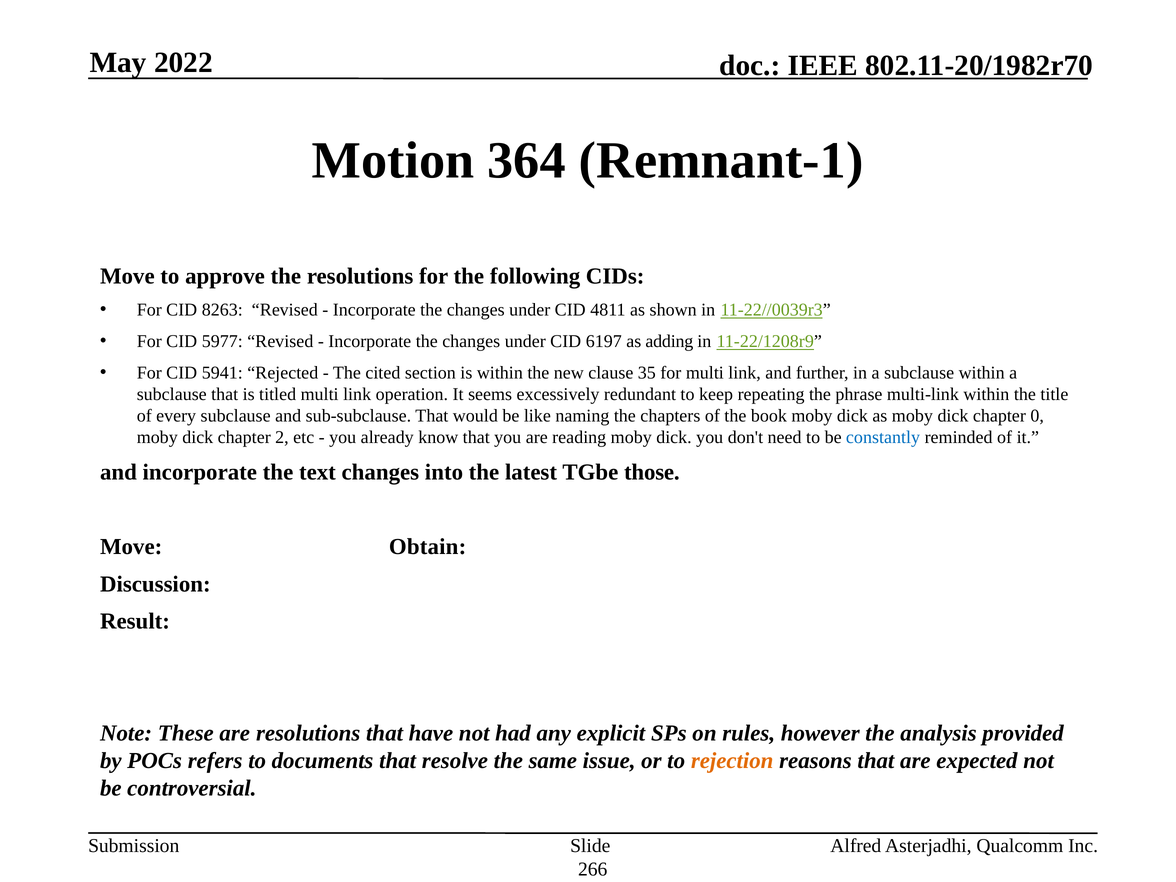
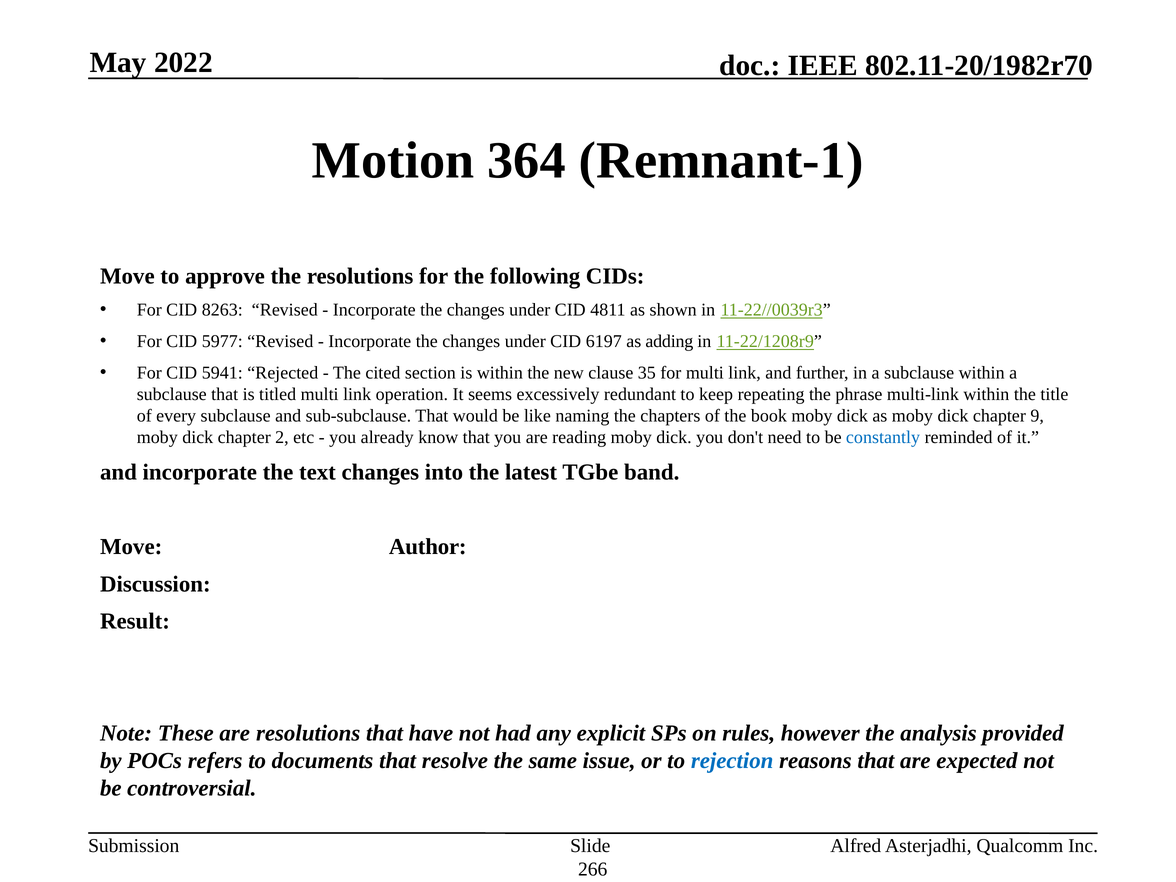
0: 0 -> 9
those: those -> band
Obtain: Obtain -> Author
rejection colour: orange -> blue
